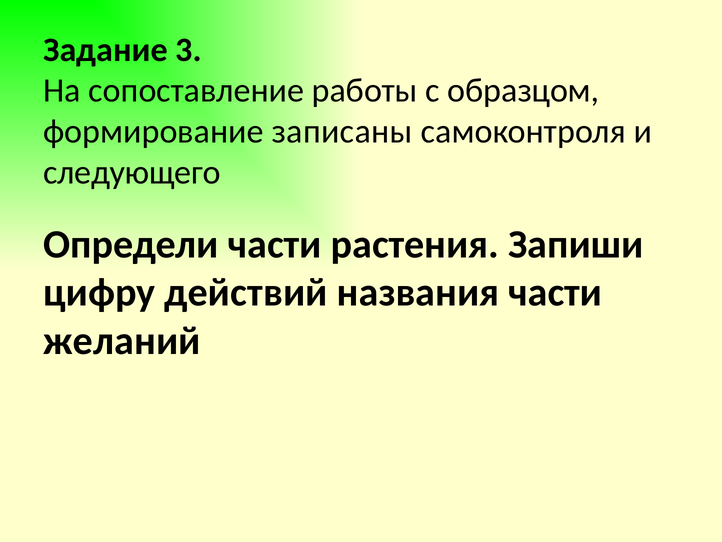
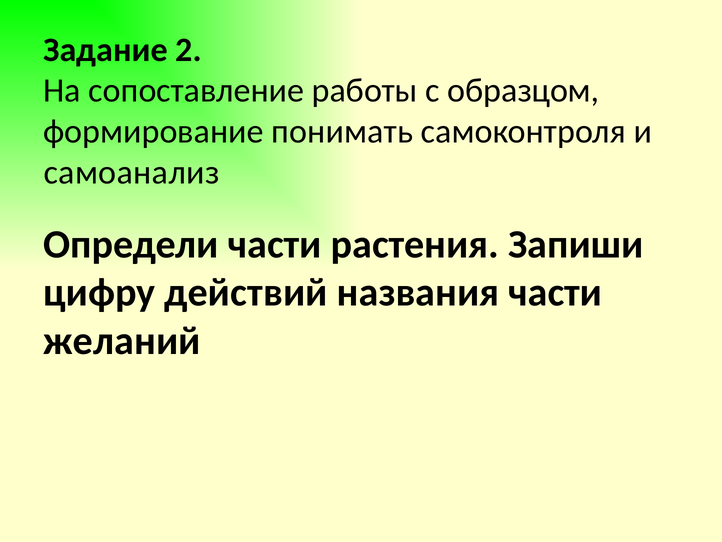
3: 3 -> 2
записаны: записаны -> понимать
следующего: следующего -> самоанализ
